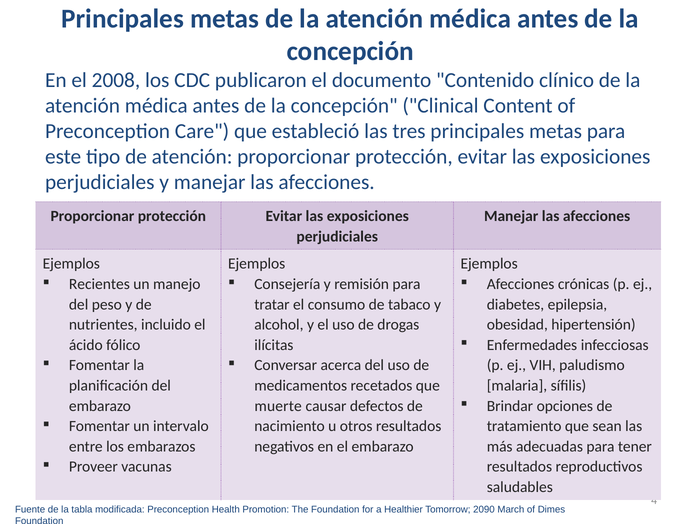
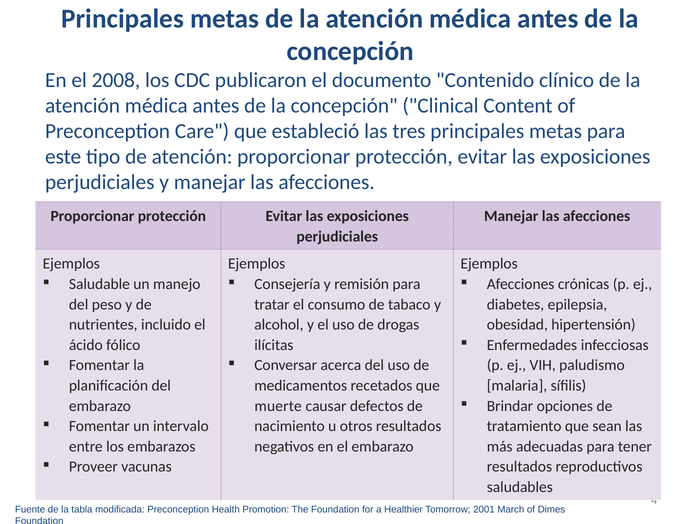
Recientes: Recientes -> Saludable
2090: 2090 -> 2001
